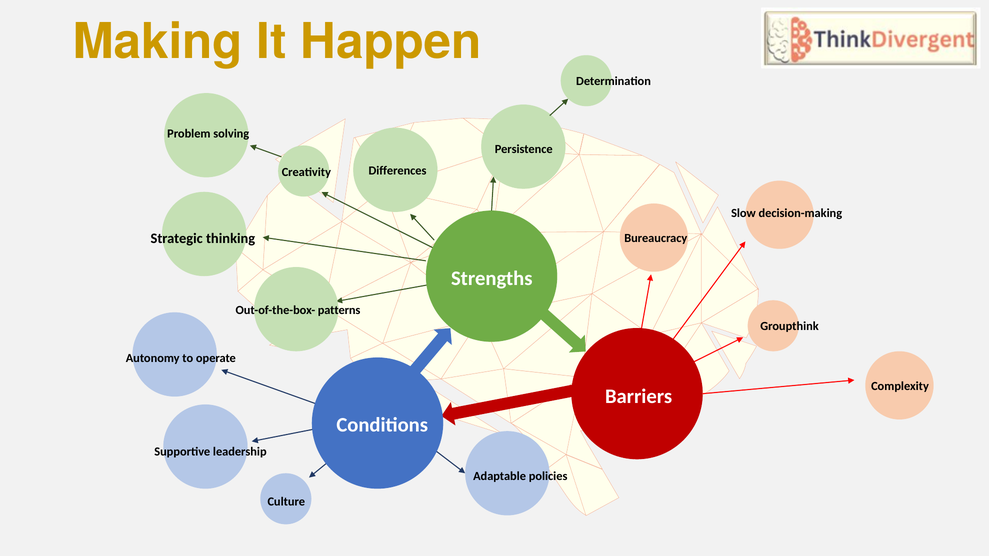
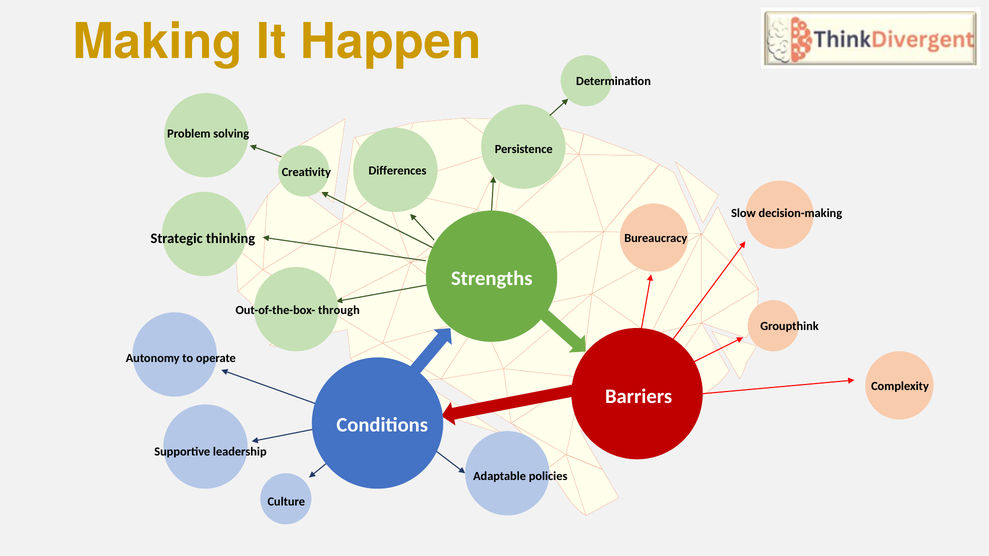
patterns: patterns -> through
